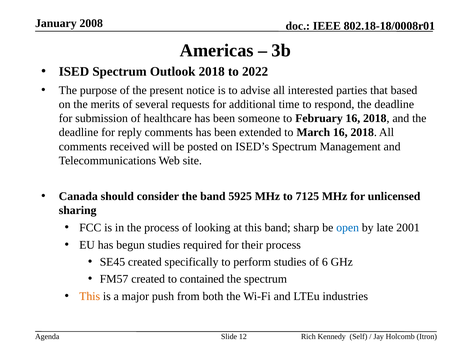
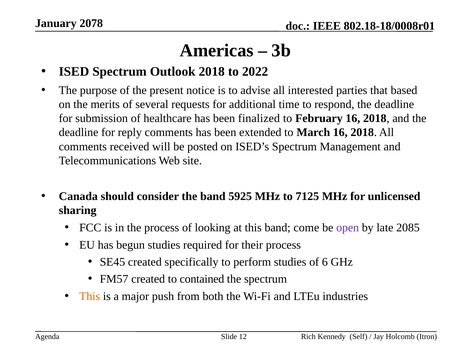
2008: 2008 -> 2078
someone: someone -> finalized
sharp: sharp -> come
open colour: blue -> purple
2001: 2001 -> 2085
